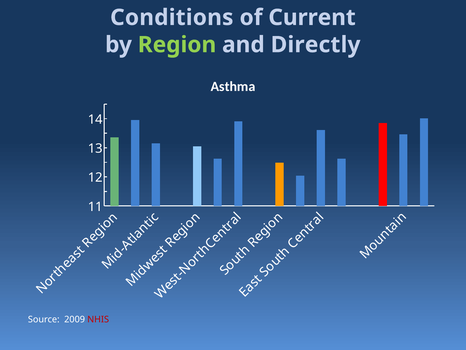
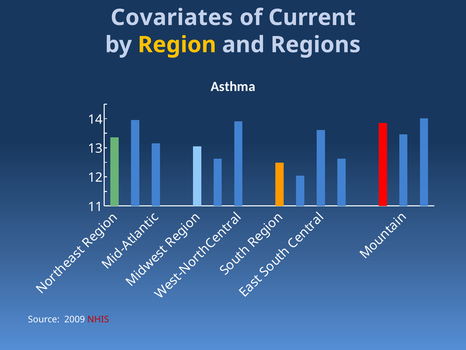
Conditions: Conditions -> Covariates
Region colour: light green -> yellow
Directly: Directly -> Regions
